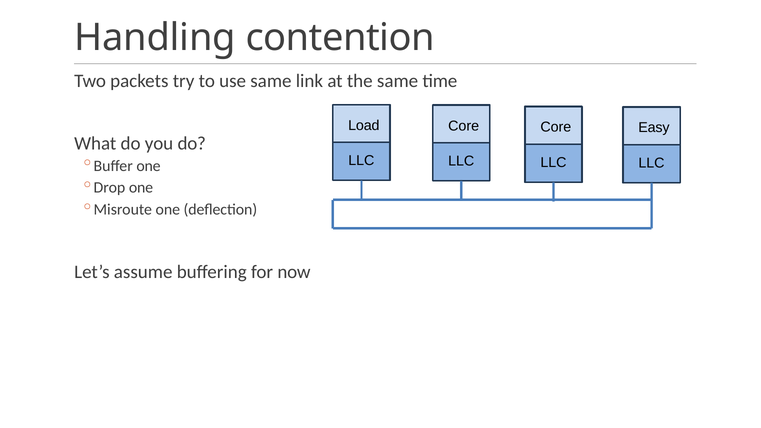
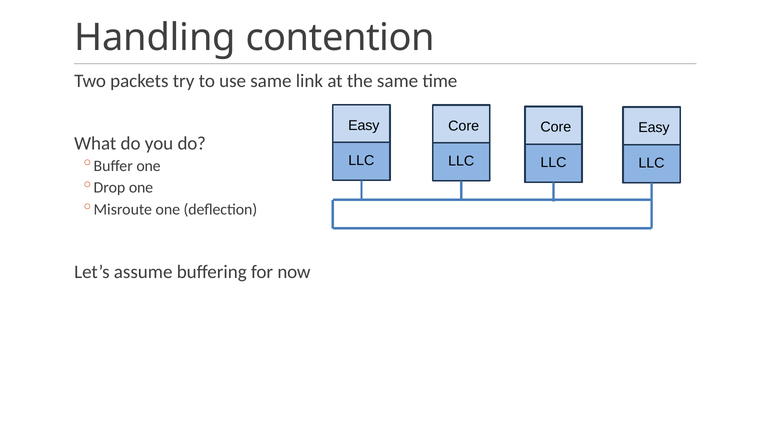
Load at (364, 125): Load -> Easy
